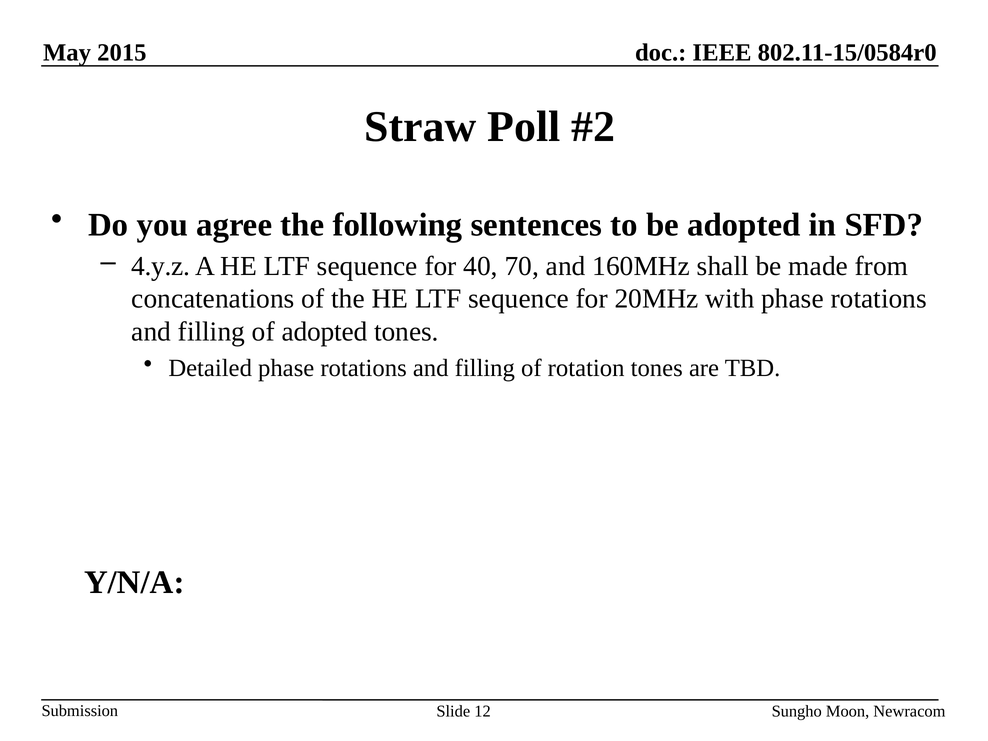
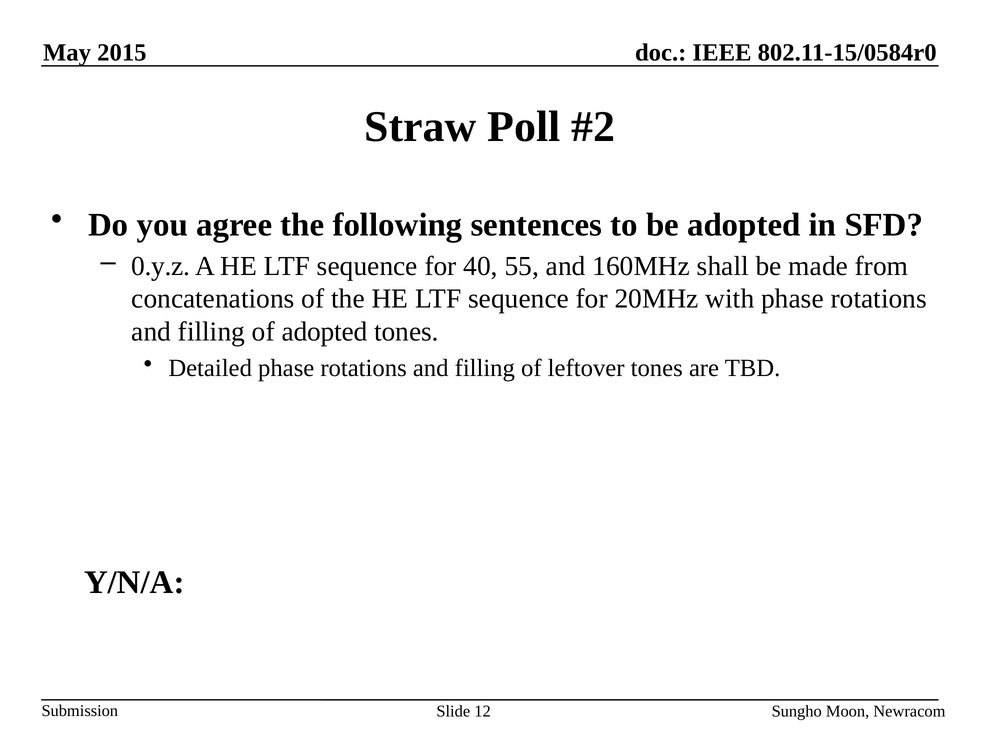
4.y.z: 4.y.z -> 0.y.z
70: 70 -> 55
rotation: rotation -> leftover
